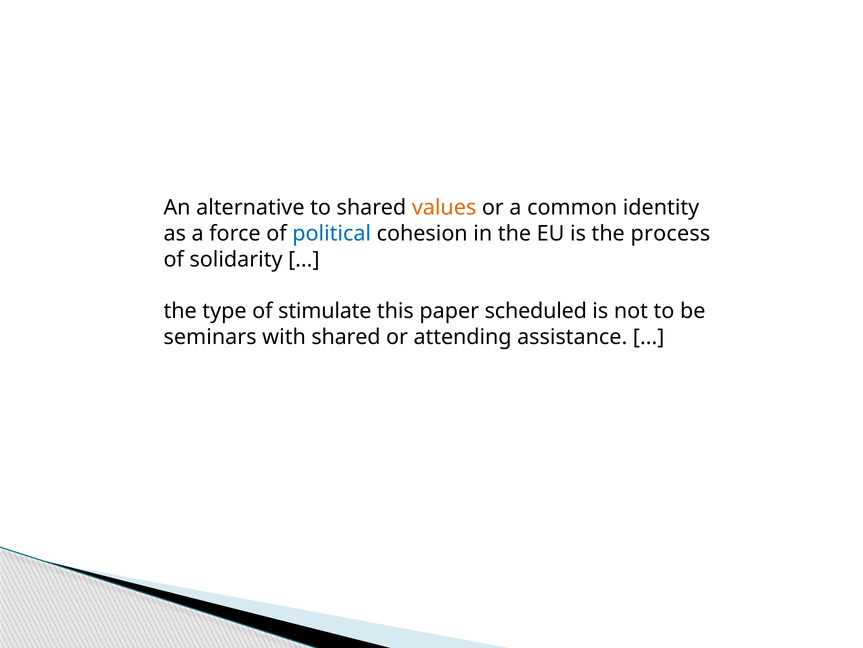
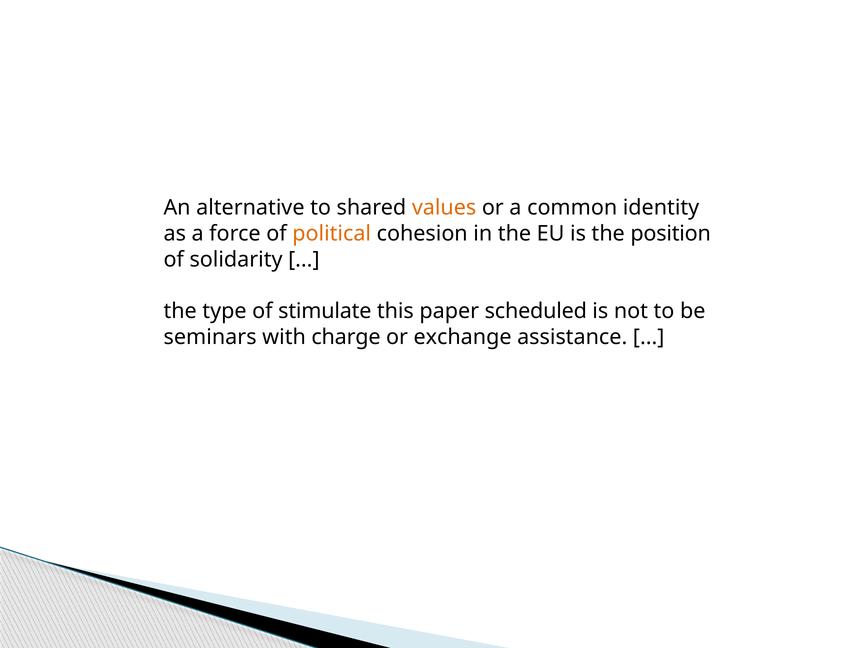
political colour: blue -> orange
process: process -> position
with shared: shared -> charge
attending: attending -> exchange
